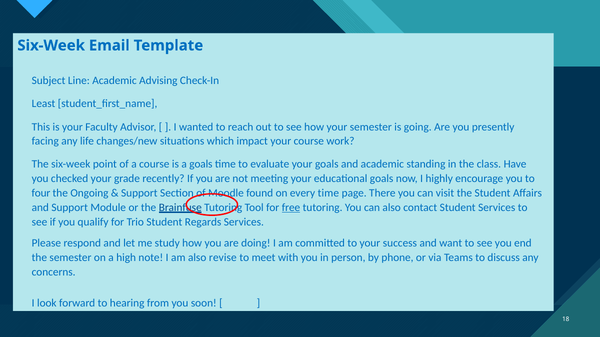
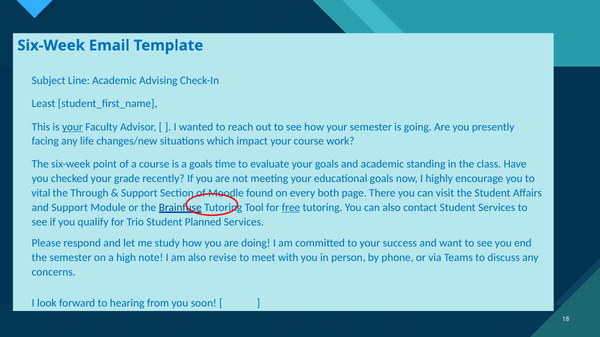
your at (72, 127) underline: none -> present
four: four -> vital
Ongoing: Ongoing -> Through
every time: time -> both
Regards: Regards -> Planned
